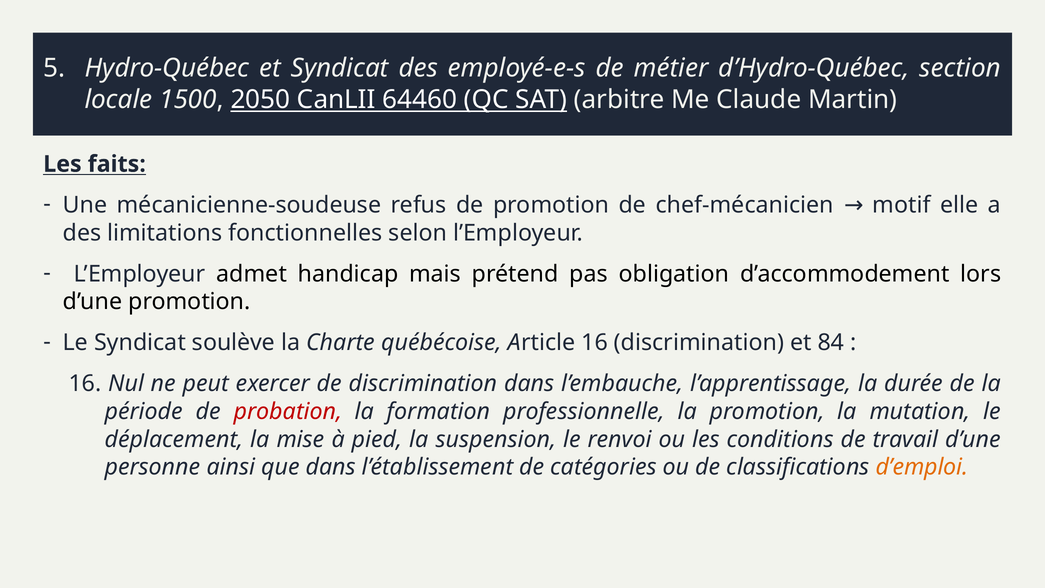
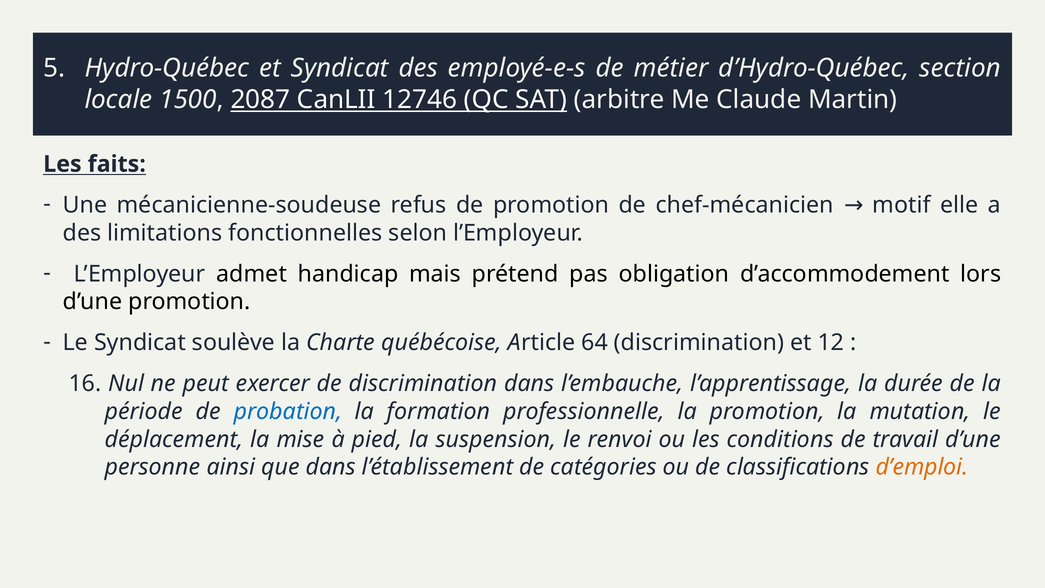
2050: 2050 -> 2087
64460: 64460 -> 12746
Article 16: 16 -> 64
84: 84 -> 12
probation colour: red -> blue
